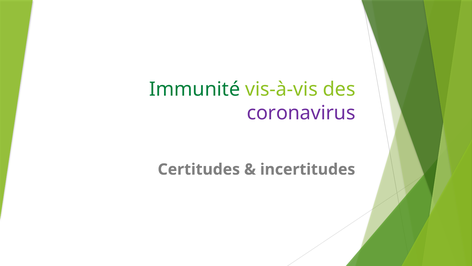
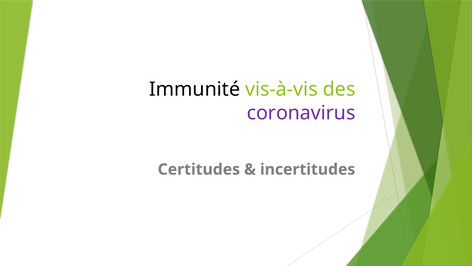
Immunité colour: green -> black
